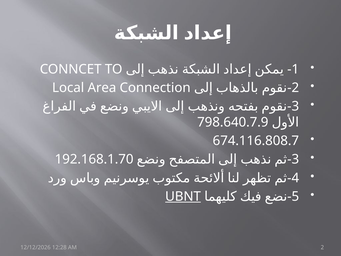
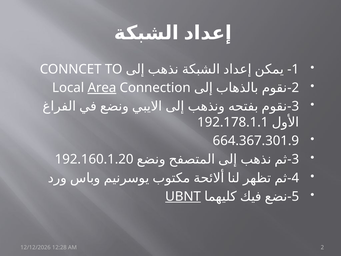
Area underline: none -> present
798.640.7.9: 798.640.7.9 -> 192.178.1.1
674.116.808.7: 674.116.808.7 -> 664.367.301.9
192.168.1.70: 192.168.1.70 -> 192.160.1.20
